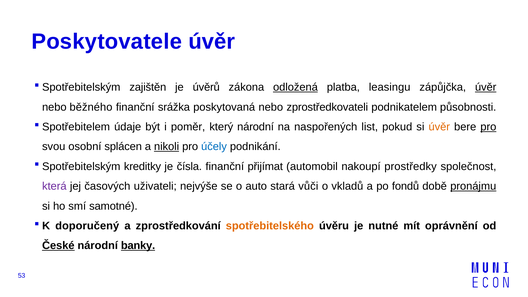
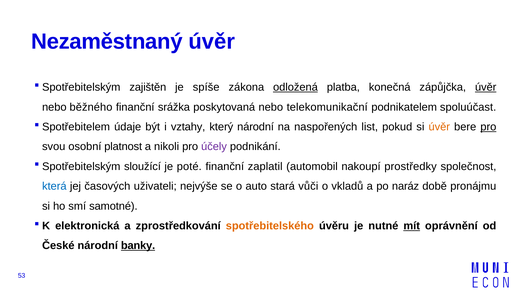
Poskytovatele: Poskytovatele -> Nezaměstnaný
úvěrů: úvěrů -> spíše
leasingu: leasingu -> konečná
zprostředkovateli: zprostředkovateli -> telekomunikační
působnosti: působnosti -> spoluúčast
poměr: poměr -> vztahy
splácen: splácen -> platnost
nikoli underline: present -> none
účely colour: blue -> purple
kreditky: kreditky -> sloužící
čísla: čísla -> poté
přijímat: přijímat -> zaplatil
která colour: purple -> blue
fondů: fondů -> naráz
pronájmu underline: present -> none
doporučený: doporučený -> elektronická
mít underline: none -> present
České underline: present -> none
